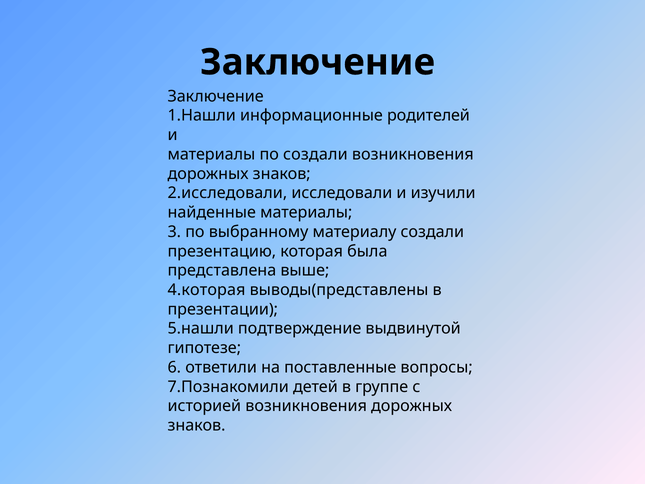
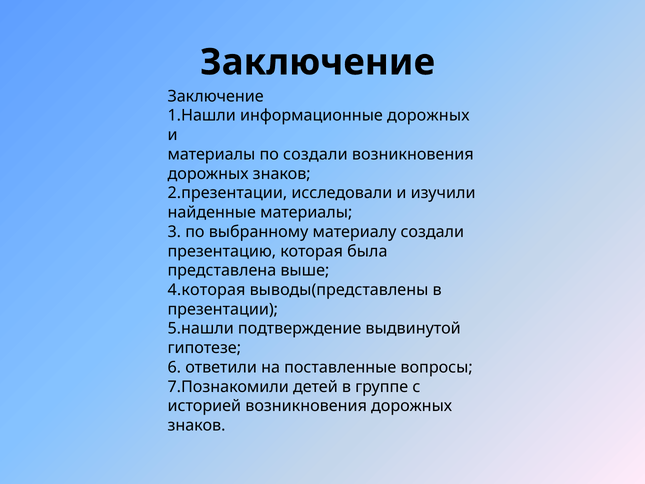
информационные родителей: родителей -> дорожных
2.исследовали: 2.исследовали -> 2.презентации
